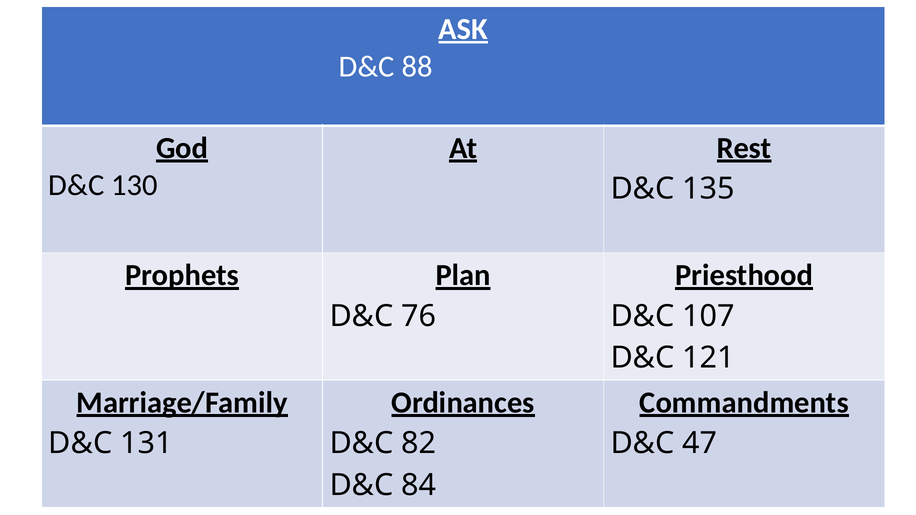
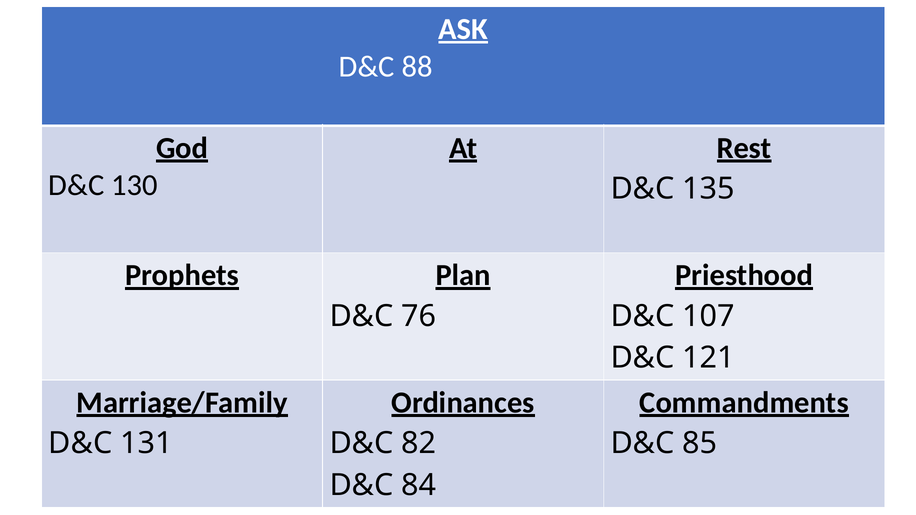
47: 47 -> 85
